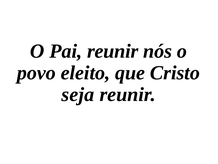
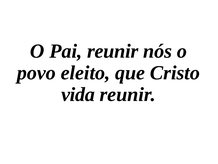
seja: seja -> vida
